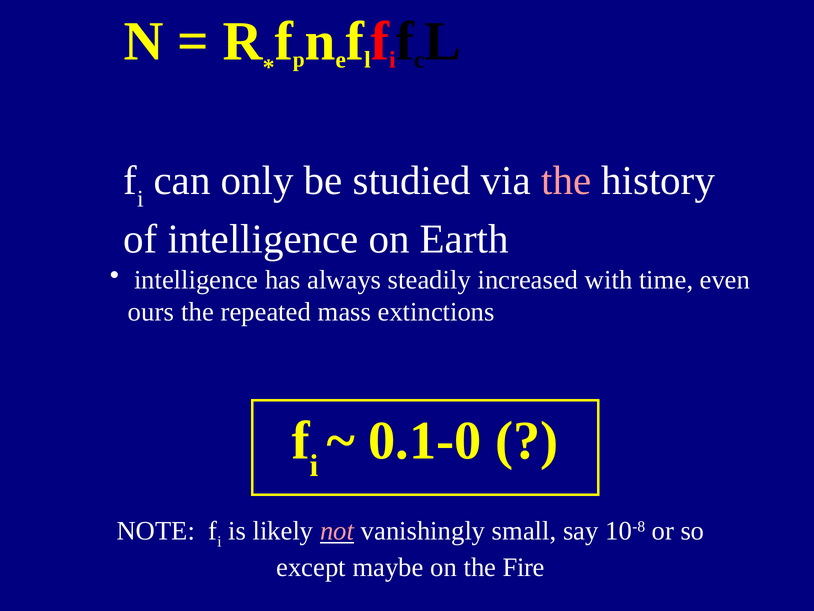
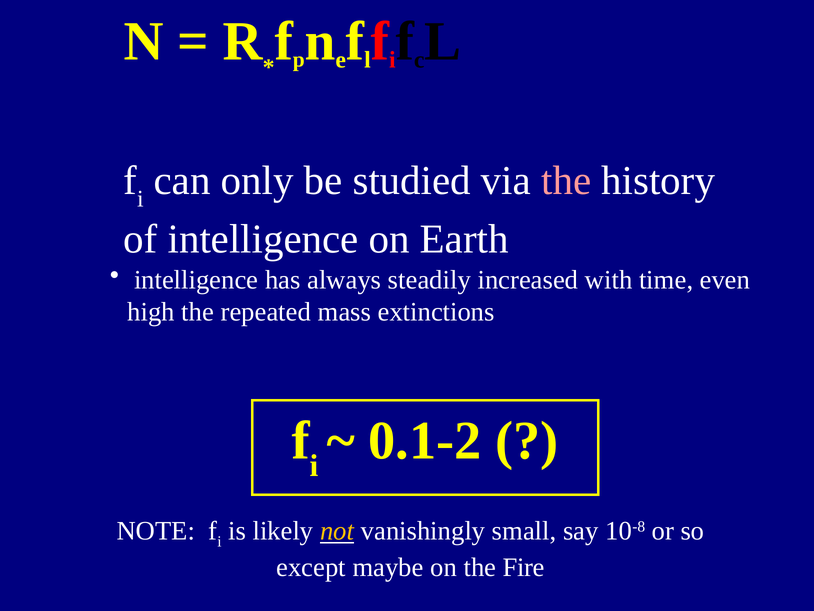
ours: ours -> high
0.1-0: 0.1-0 -> 0.1-2
not colour: pink -> yellow
